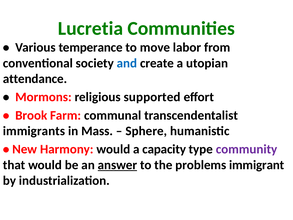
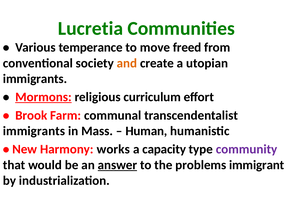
labor: labor -> freed
and colour: blue -> orange
attendance at (35, 79): attendance -> immigrants
Mormons underline: none -> present
supported: supported -> curriculum
Sphere: Sphere -> Human
Harmony would: would -> works
